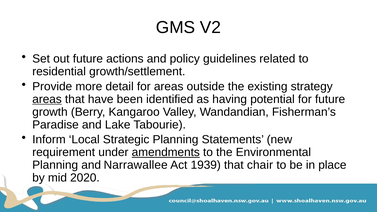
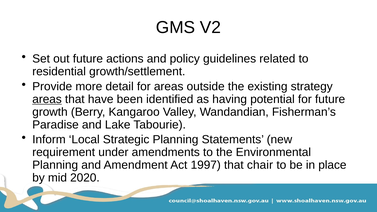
amendments underline: present -> none
Narrawallee: Narrawallee -> Amendment
1939: 1939 -> 1997
